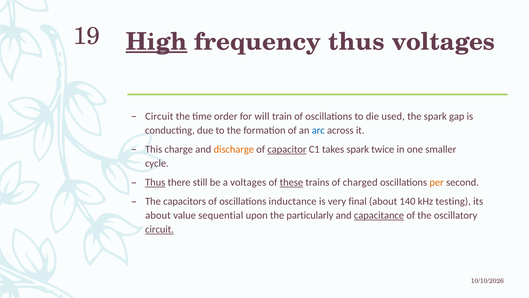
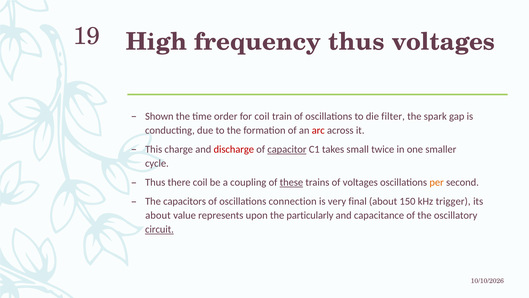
High underline: present -> none
Circuit at (159, 116): Circuit -> Shown
for will: will -> coil
used: used -> filter
arc colour: blue -> red
discharge colour: orange -> red
takes spark: spark -> small
Thus at (155, 182) underline: present -> none
there still: still -> coil
a voltages: voltages -> coupling
of charged: charged -> voltages
inductance: inductance -> connection
140: 140 -> 150
testing: testing -> trigger
sequential: sequential -> represents
capacitance underline: present -> none
